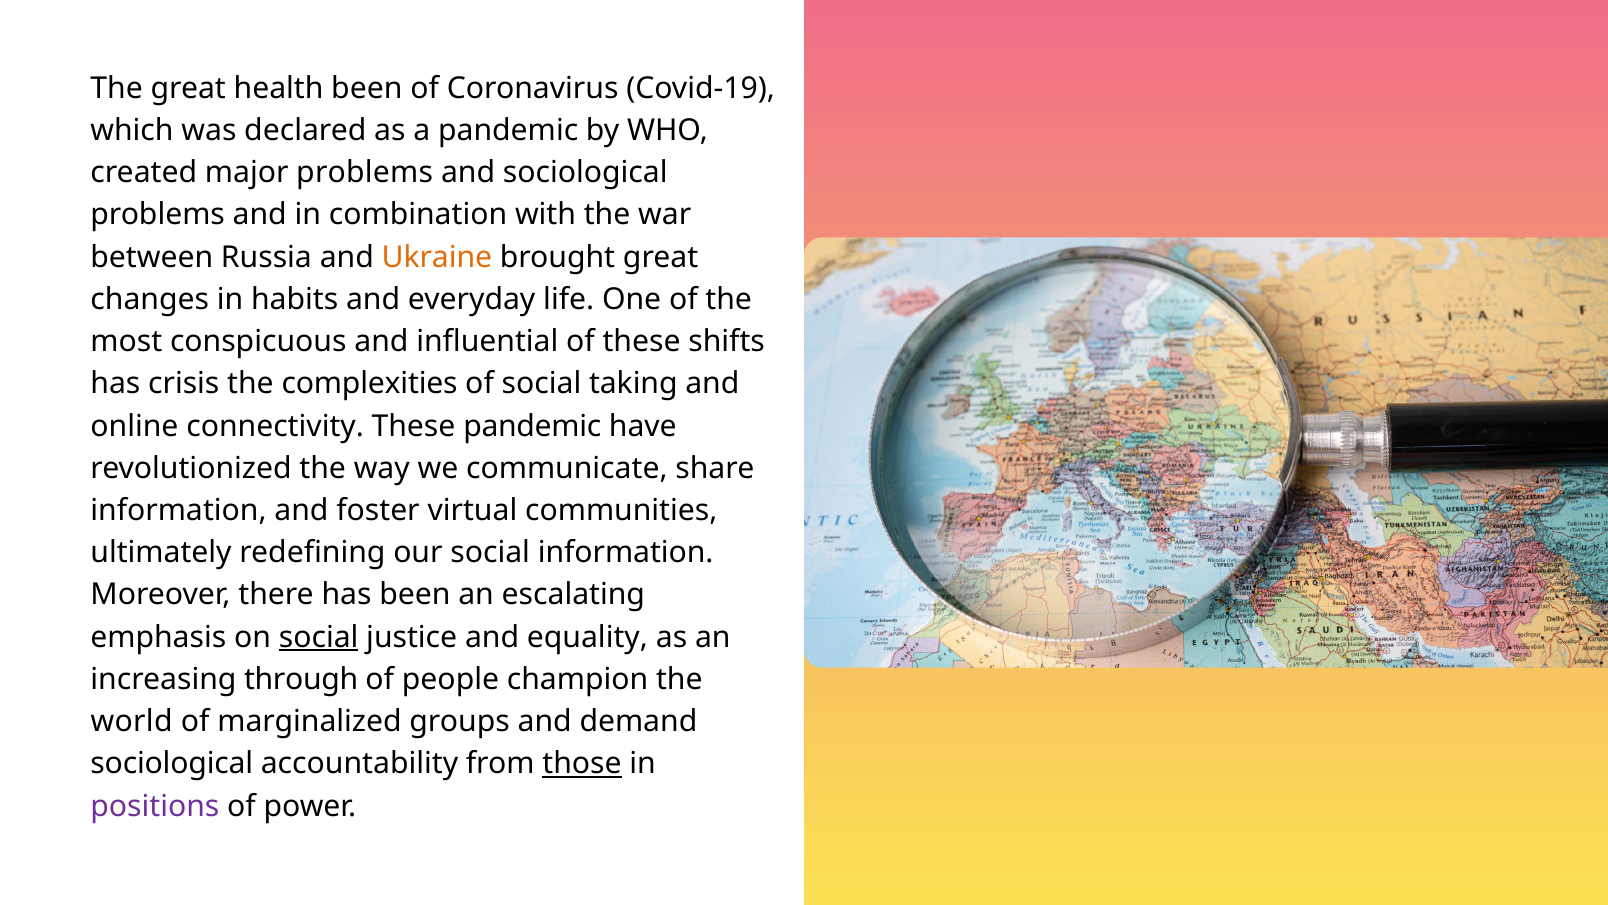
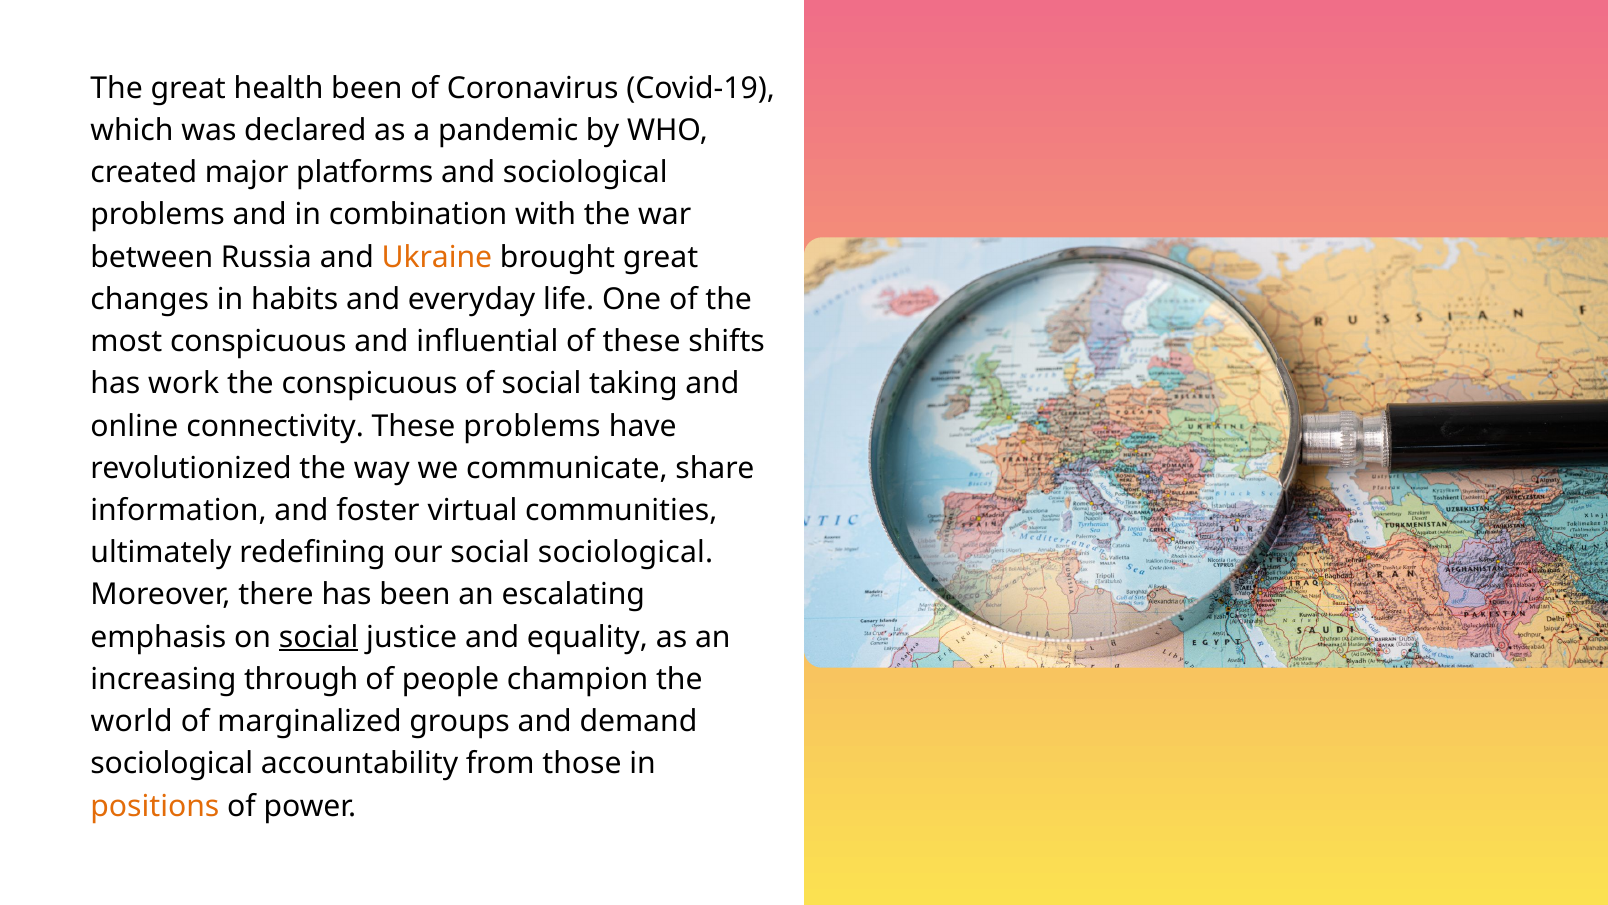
major problems: problems -> platforms
crisis: crisis -> work
the complexities: complexities -> conspicuous
These pandemic: pandemic -> problems
social information: information -> sociological
those underline: present -> none
positions colour: purple -> orange
